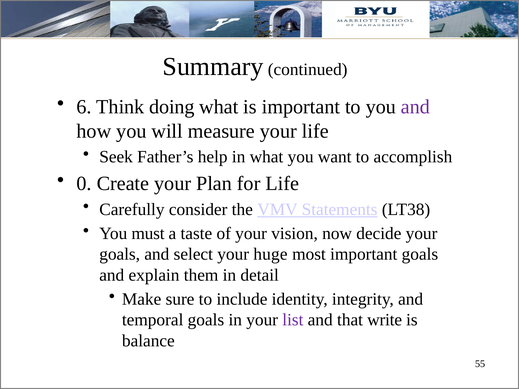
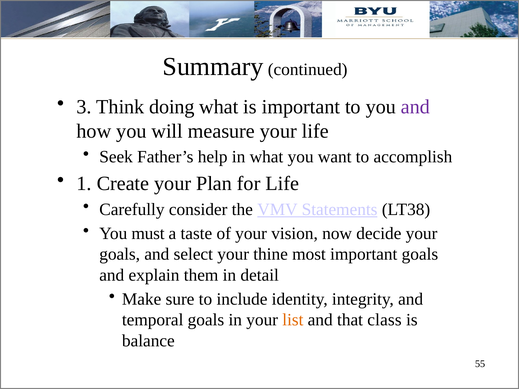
6: 6 -> 3
0: 0 -> 1
huge: huge -> thine
list colour: purple -> orange
write: write -> class
